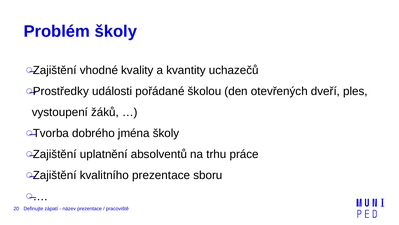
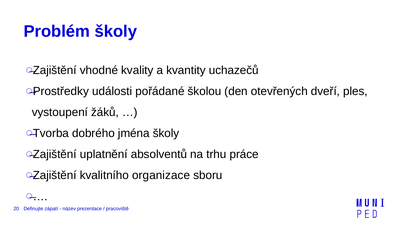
kvalitního prezentace: prezentace -> organizace
